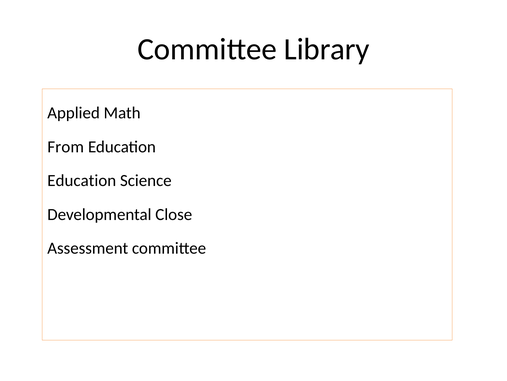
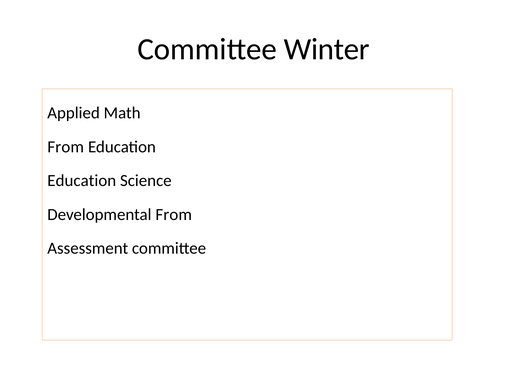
Library: Library -> Winter
Developmental Close: Close -> From
